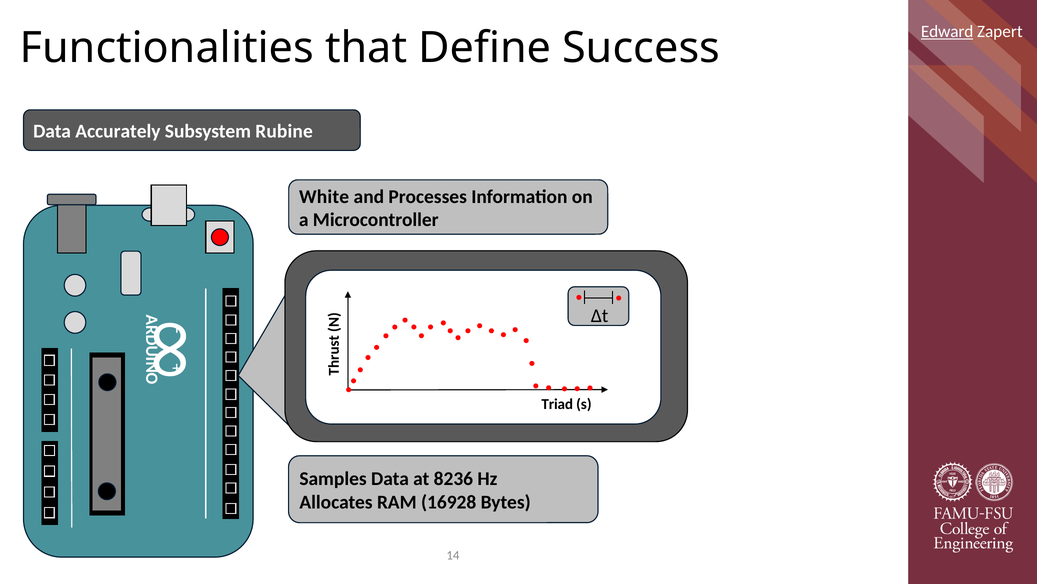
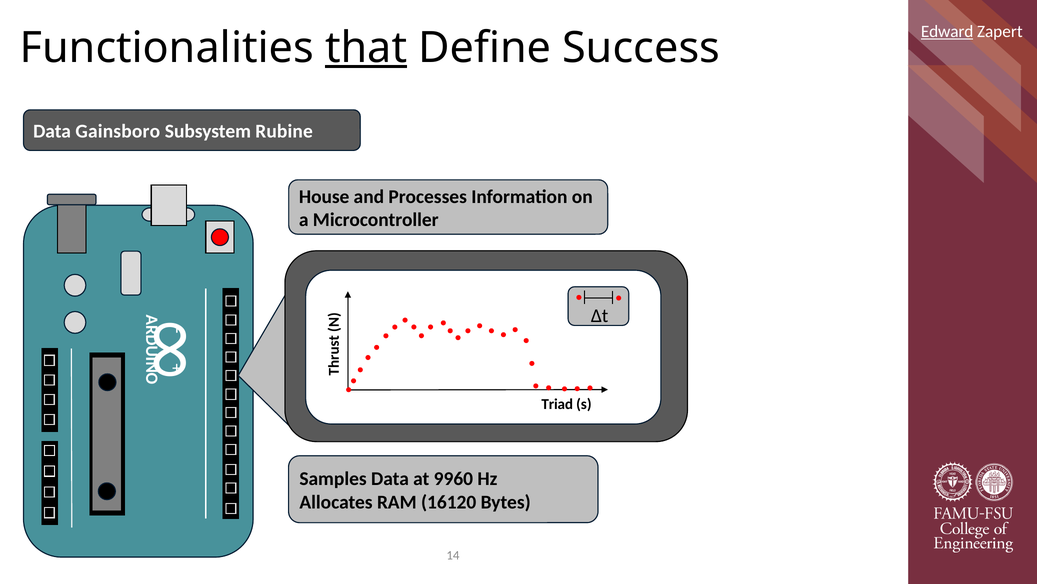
that underline: none -> present
Accurately: Accurately -> Gainsboro
White: White -> House
8236: 8236 -> 9960
16928: 16928 -> 16120
